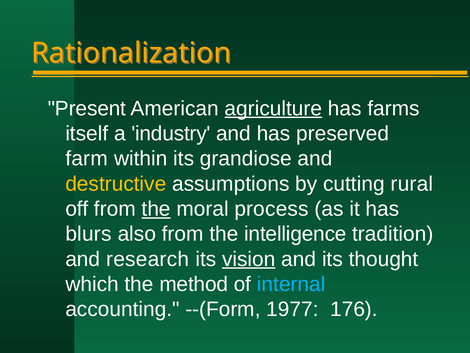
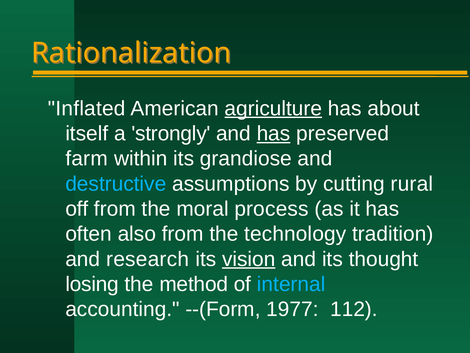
Present: Present -> Inflated
farms: farms -> about
industry: industry -> strongly
has at (274, 133) underline: none -> present
destructive colour: yellow -> light blue
the at (156, 209) underline: present -> none
blurs: blurs -> often
intelligence: intelligence -> technology
which: which -> losing
176: 176 -> 112
